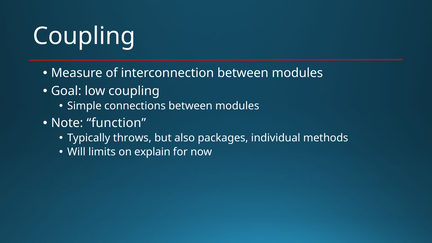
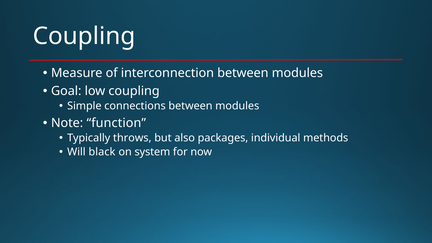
limits: limits -> black
explain: explain -> system
